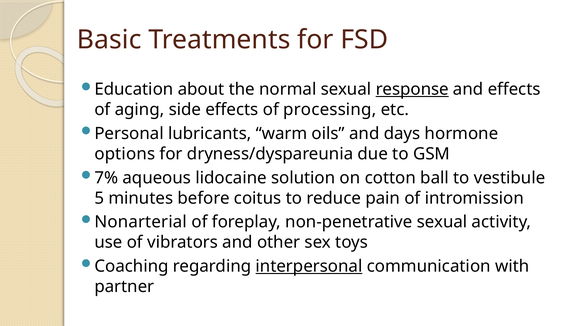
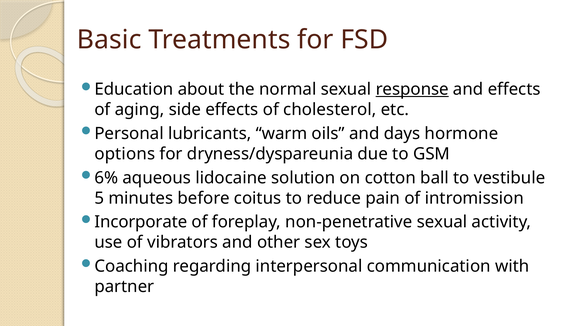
processing: processing -> cholesterol
7%: 7% -> 6%
Nonarterial: Nonarterial -> Incorporate
interpersonal underline: present -> none
